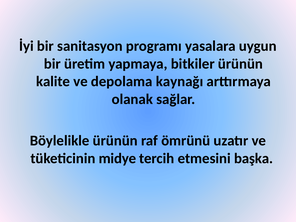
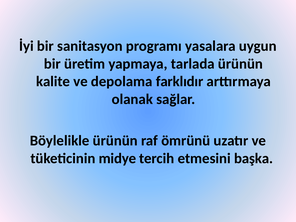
bitkiler: bitkiler -> tarlada
kaynağı: kaynağı -> farklıdır
